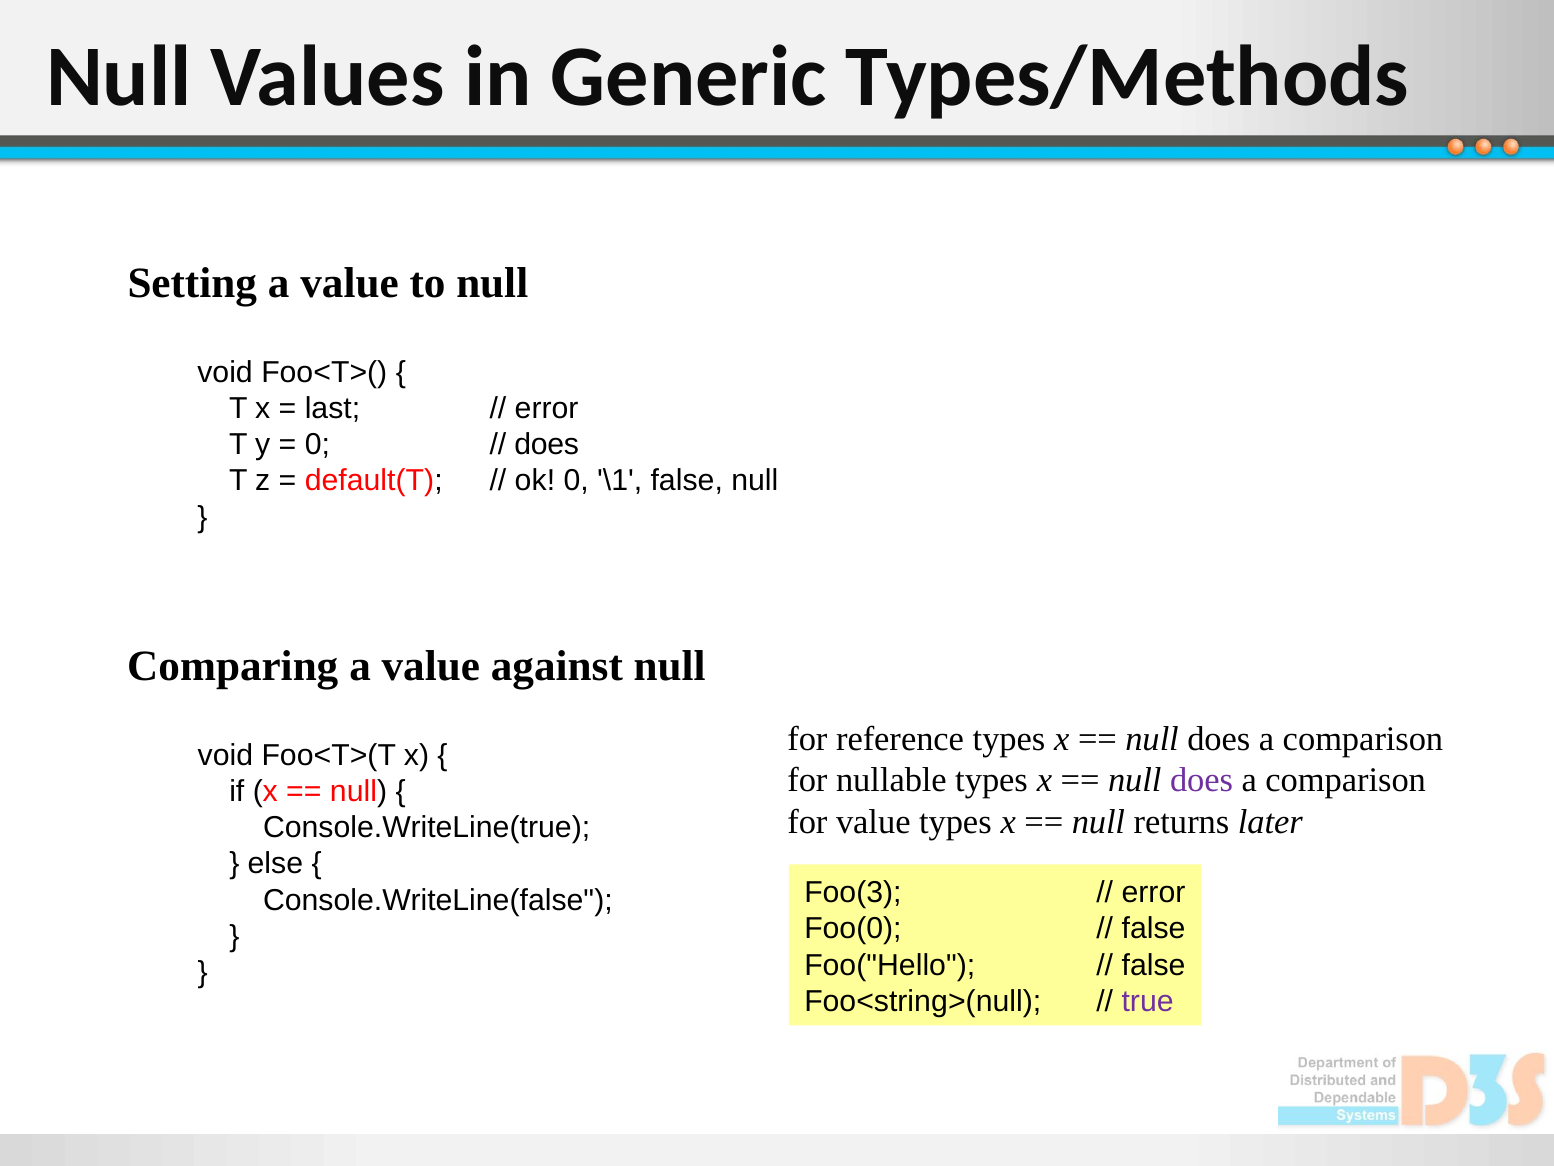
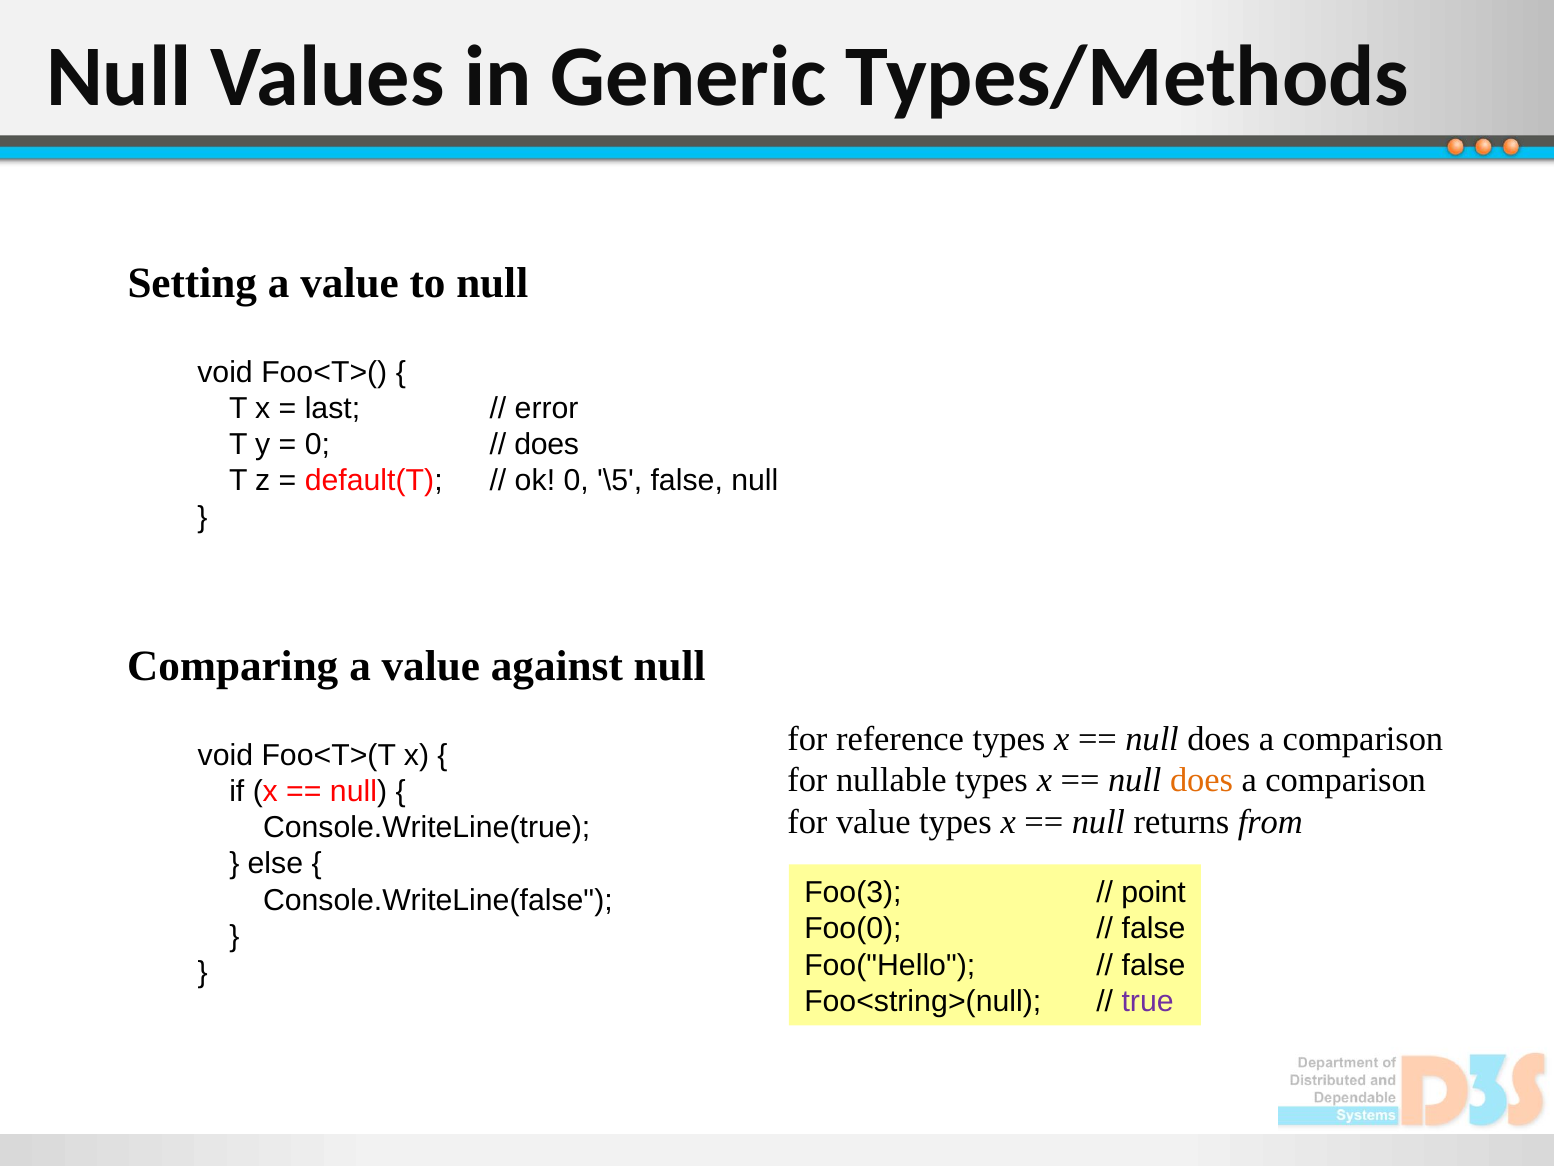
\1: \1 -> \5
does at (1202, 780) colour: purple -> orange
later: later -> from
error at (1153, 892): error -> point
